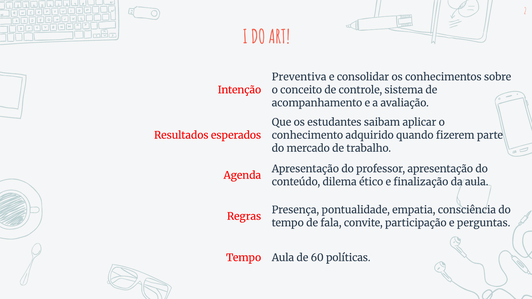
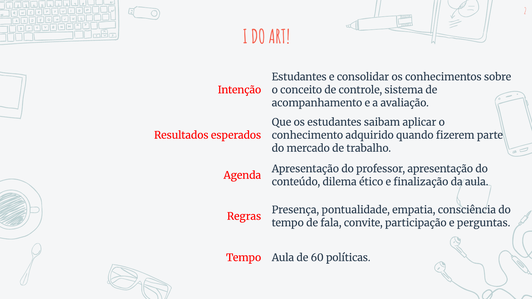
Preventiva at (299, 77): Preventiva -> Estudantes
